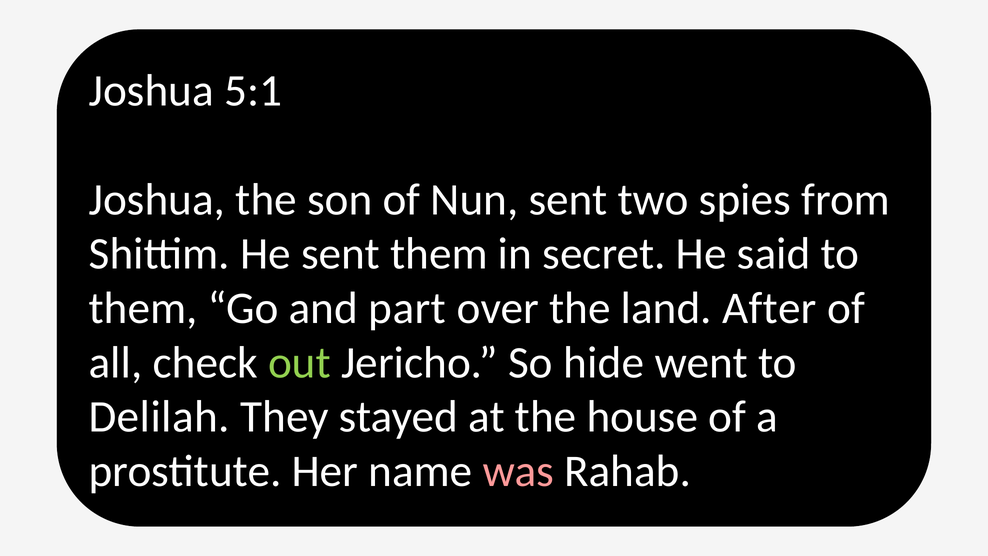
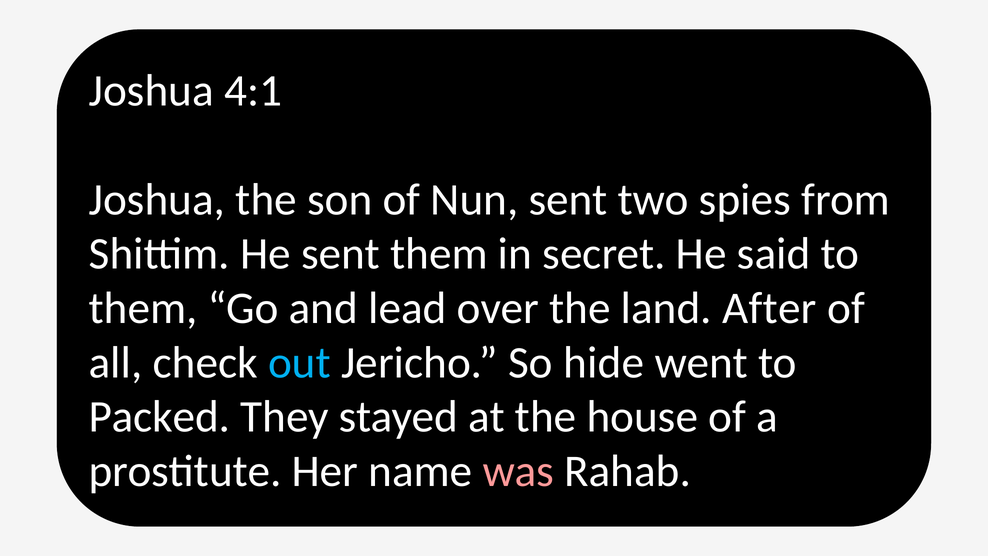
5:1: 5:1 -> 4:1
part: part -> lead
out colour: light green -> light blue
Delilah: Delilah -> Packed
